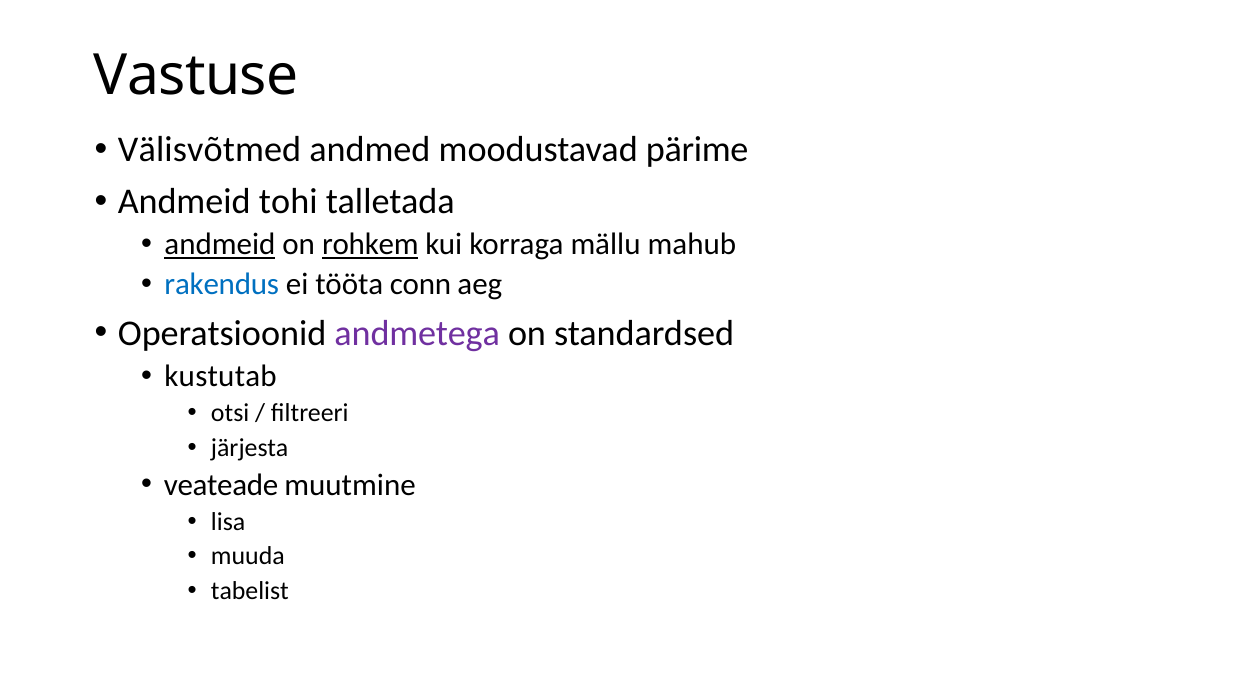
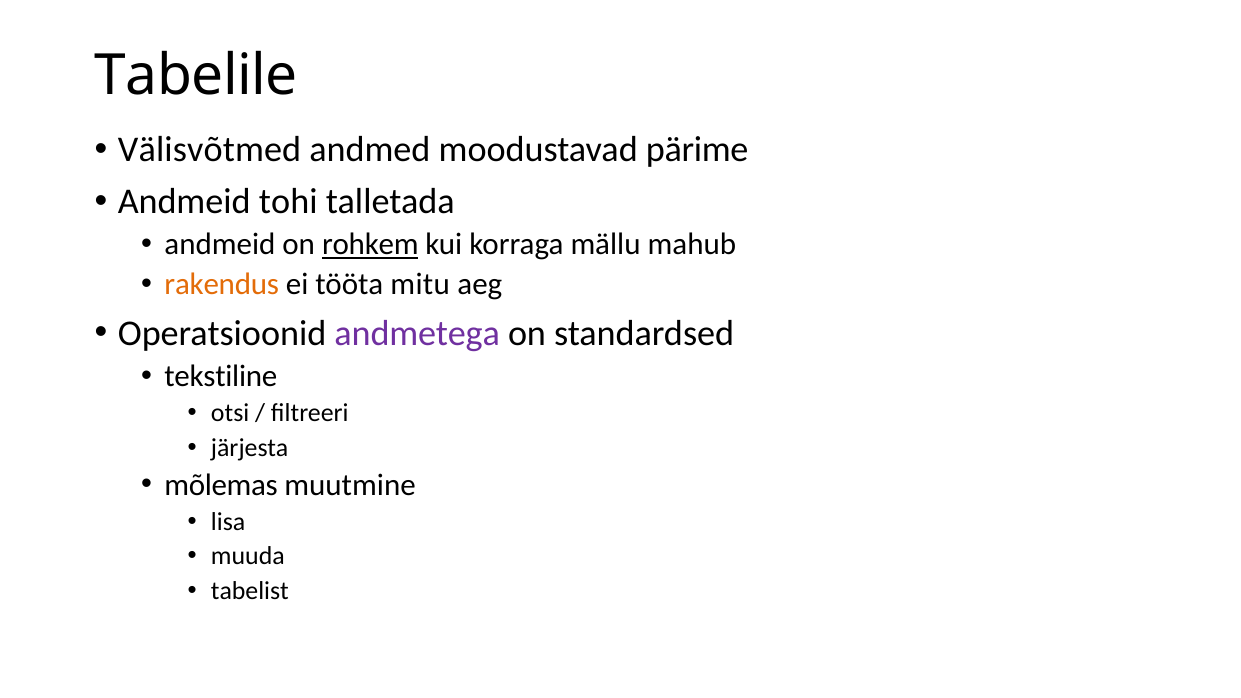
Vastuse: Vastuse -> Tabelile
andmeid at (220, 244) underline: present -> none
rakendus colour: blue -> orange
conn: conn -> mitu
kustutab: kustutab -> tekstiline
veateade: veateade -> mõlemas
